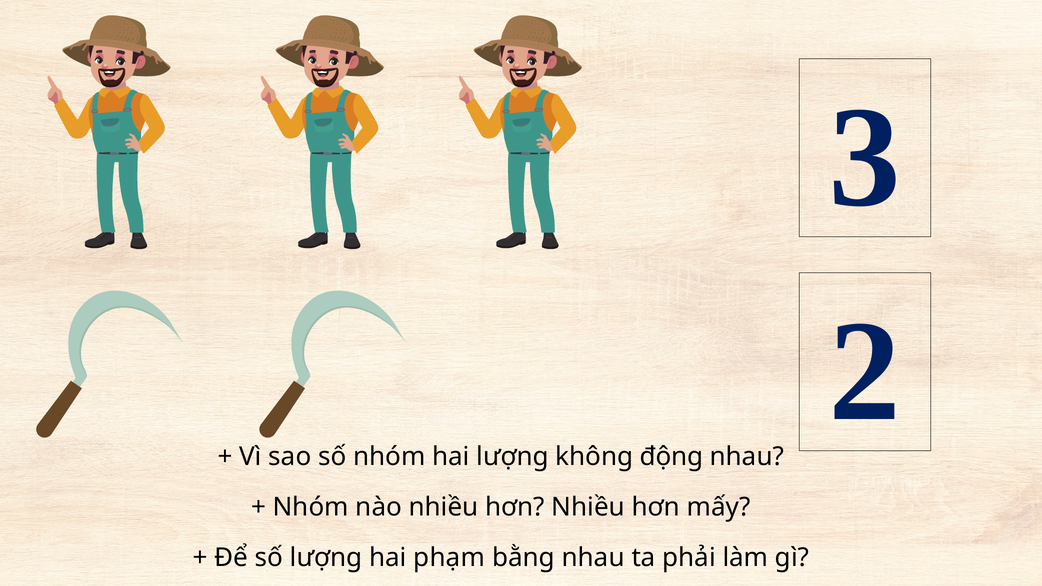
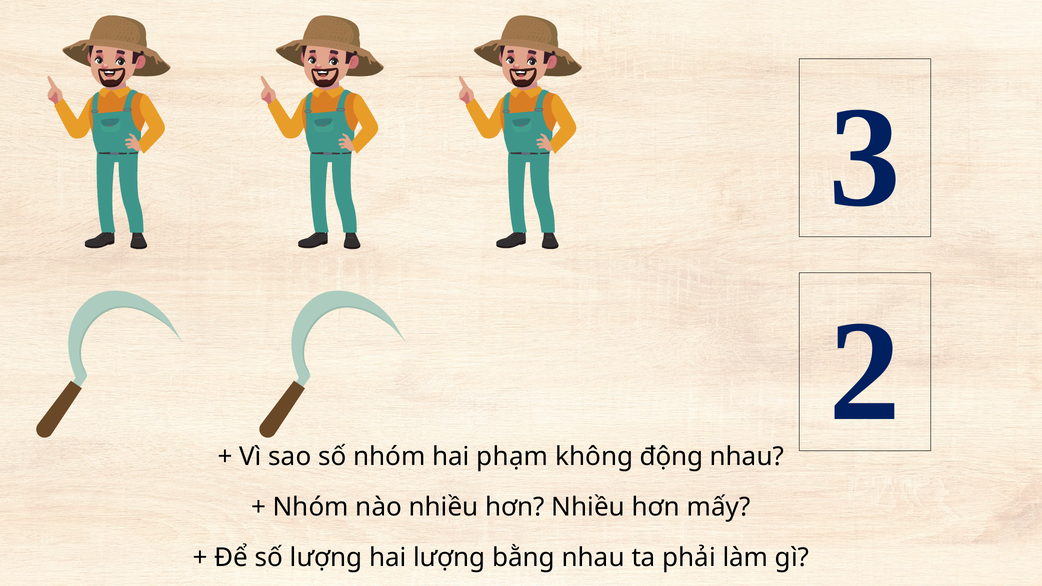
hai lượng: lượng -> phạm
hai phạm: phạm -> lượng
